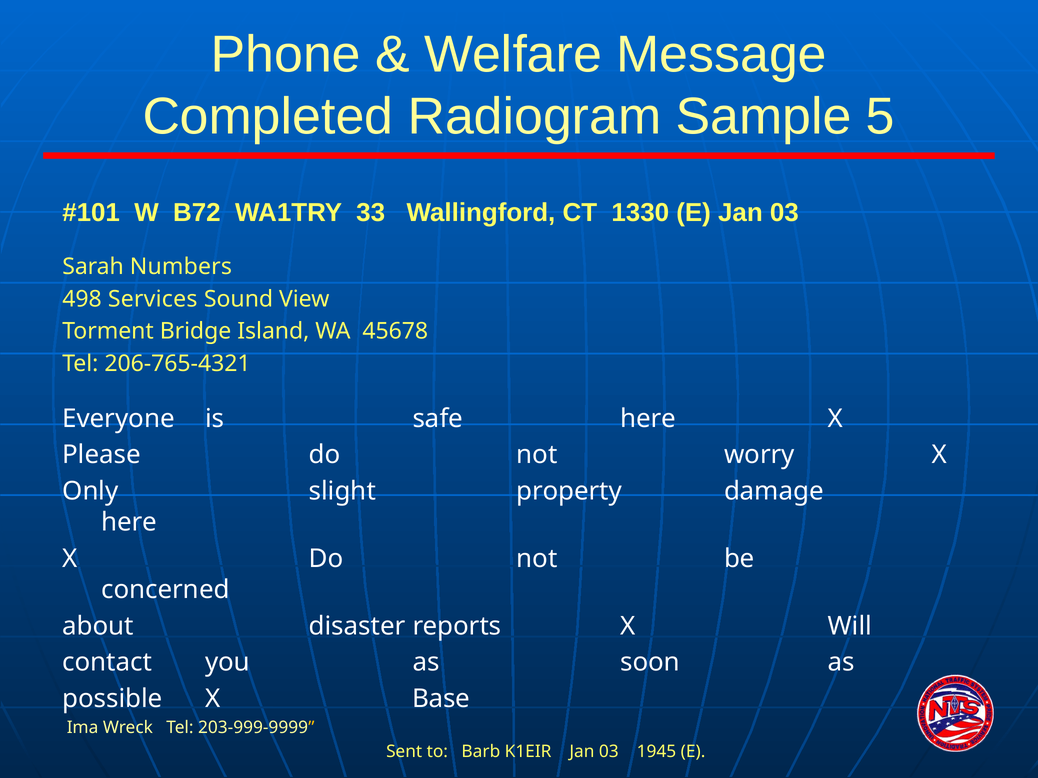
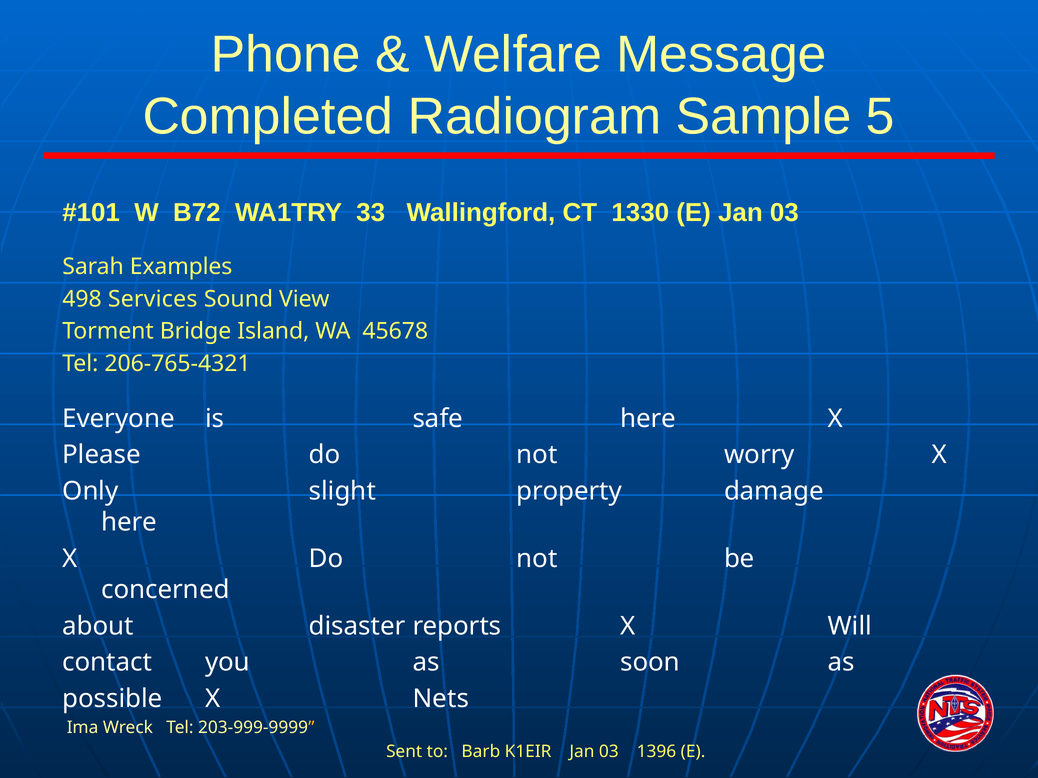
Numbers: Numbers -> Examples
Base: Base -> Nets
1945: 1945 -> 1396
